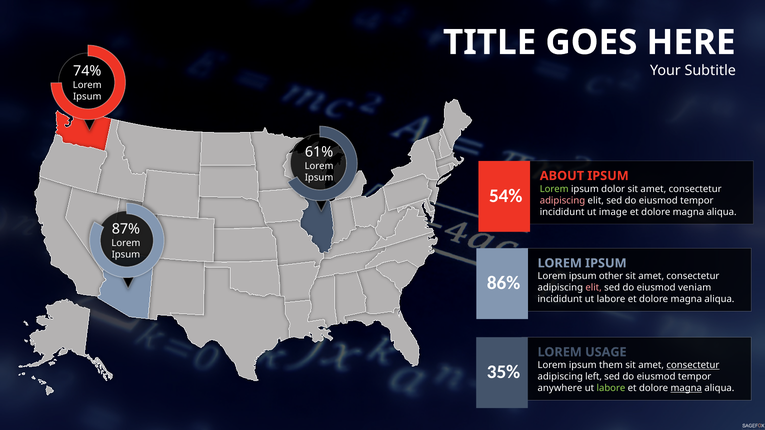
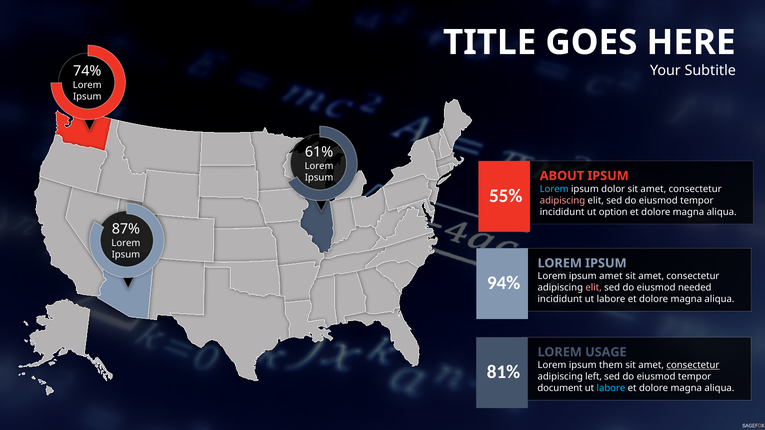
Lorem at (554, 189) colour: light green -> light blue
54%: 54% -> 55%
image: image -> option
ipsum other: other -> amet
86%: 86% -> 94%
veniam: veniam -> needed
35%: 35% -> 81%
anywhere: anywhere -> document
labore at (611, 388) colour: light green -> light blue
magna at (686, 388) underline: present -> none
